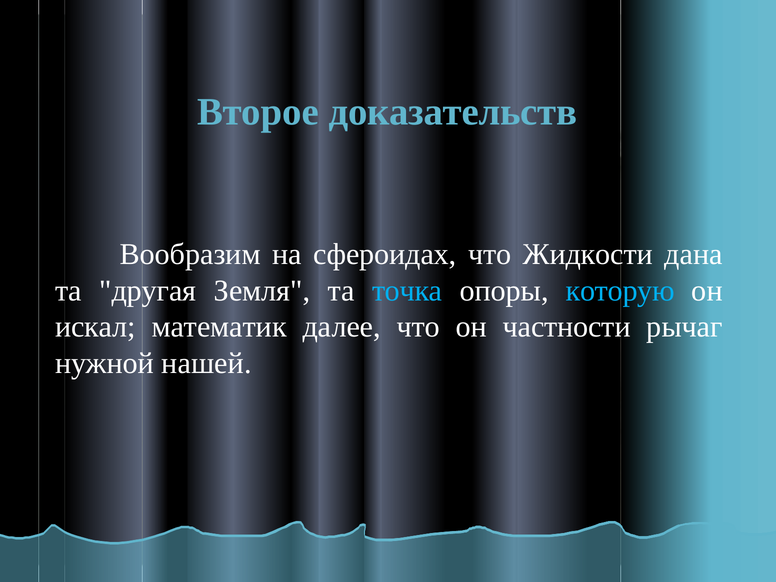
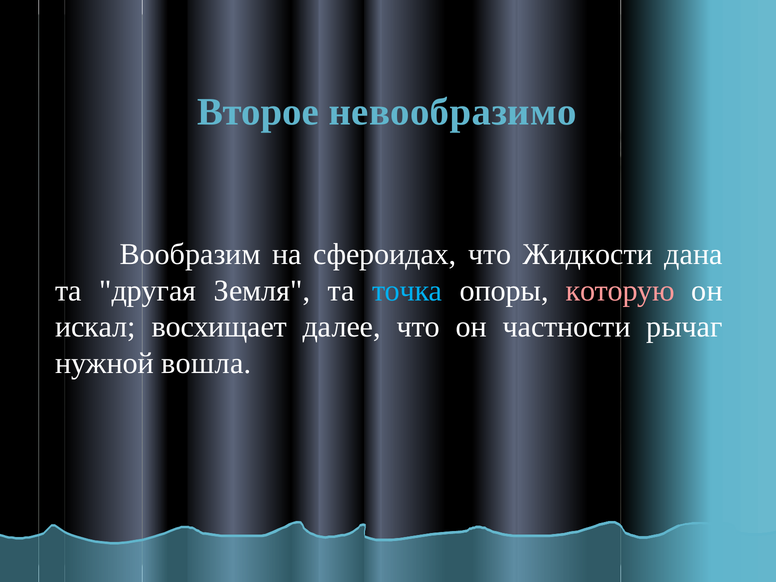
доказательств: доказательств -> невообразимо
которую colour: light blue -> pink
математик: математик -> восхищает
нашей: нашей -> вошла
